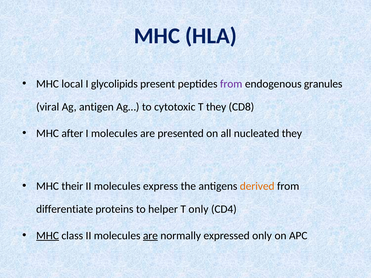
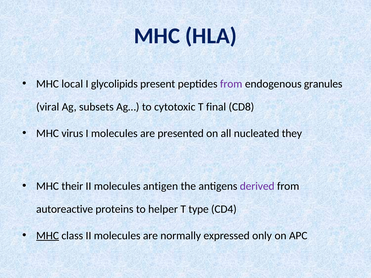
antigen: antigen -> subsets
T they: they -> final
after: after -> virus
express: express -> antigen
derived colour: orange -> purple
differentiate: differentiate -> autoreactive
T only: only -> type
are at (150, 236) underline: present -> none
